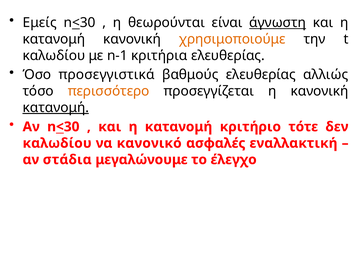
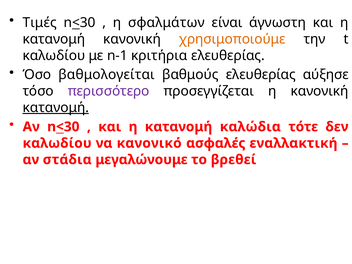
Εμείς: Εμείς -> Τιμές
θεωρούνται: θεωρούνται -> σφαλμάτων
άγνωστη underline: present -> none
προσεγγιστικά: προσεγγιστικά -> βαθμολογείται
αλλιώς: αλλιώς -> αύξησε
περισσότερο colour: orange -> purple
κριτήριο: κριτήριο -> καλώδια
έλεγχο: έλεγχο -> βρεθεί
